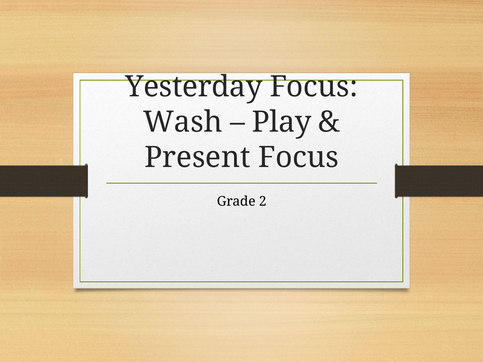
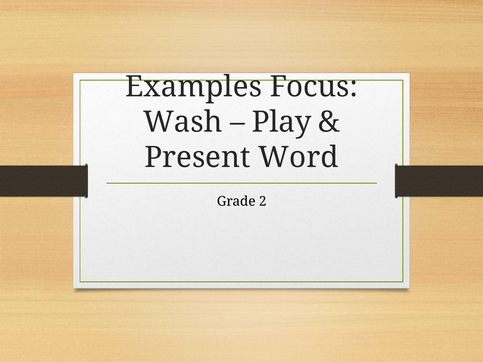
Yesterday: Yesterday -> Examples
Present Focus: Focus -> Word
